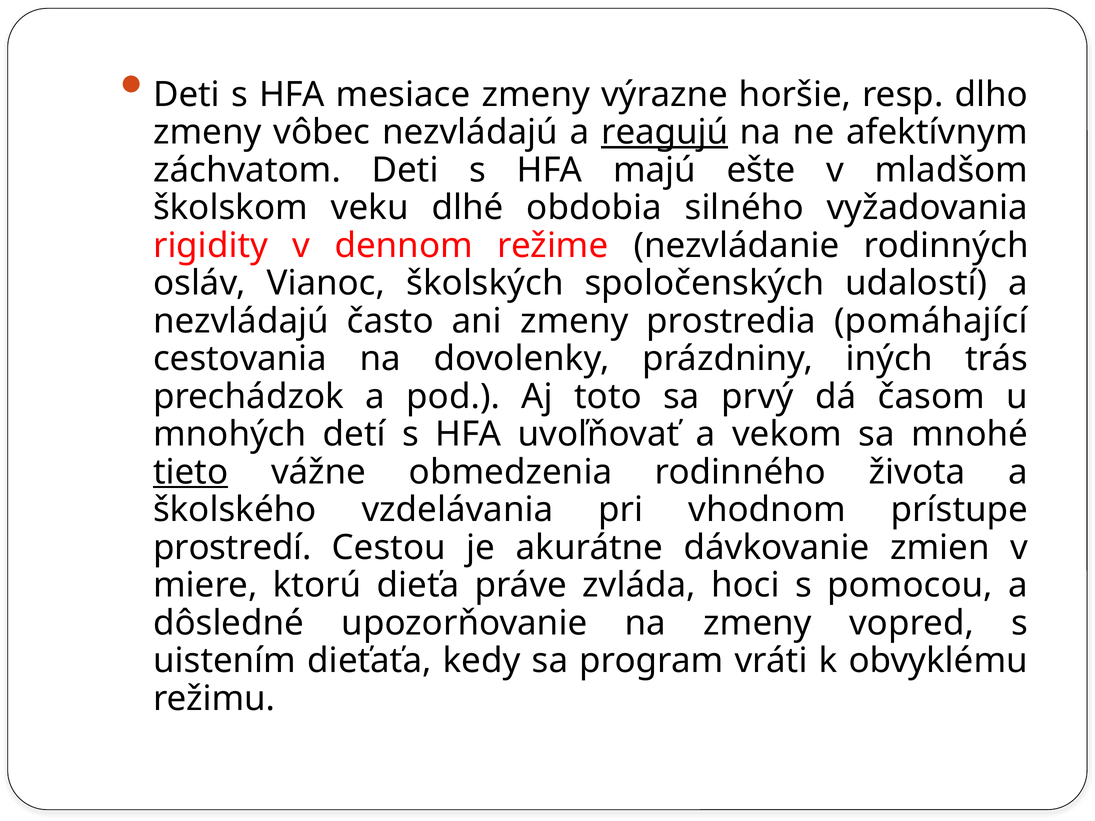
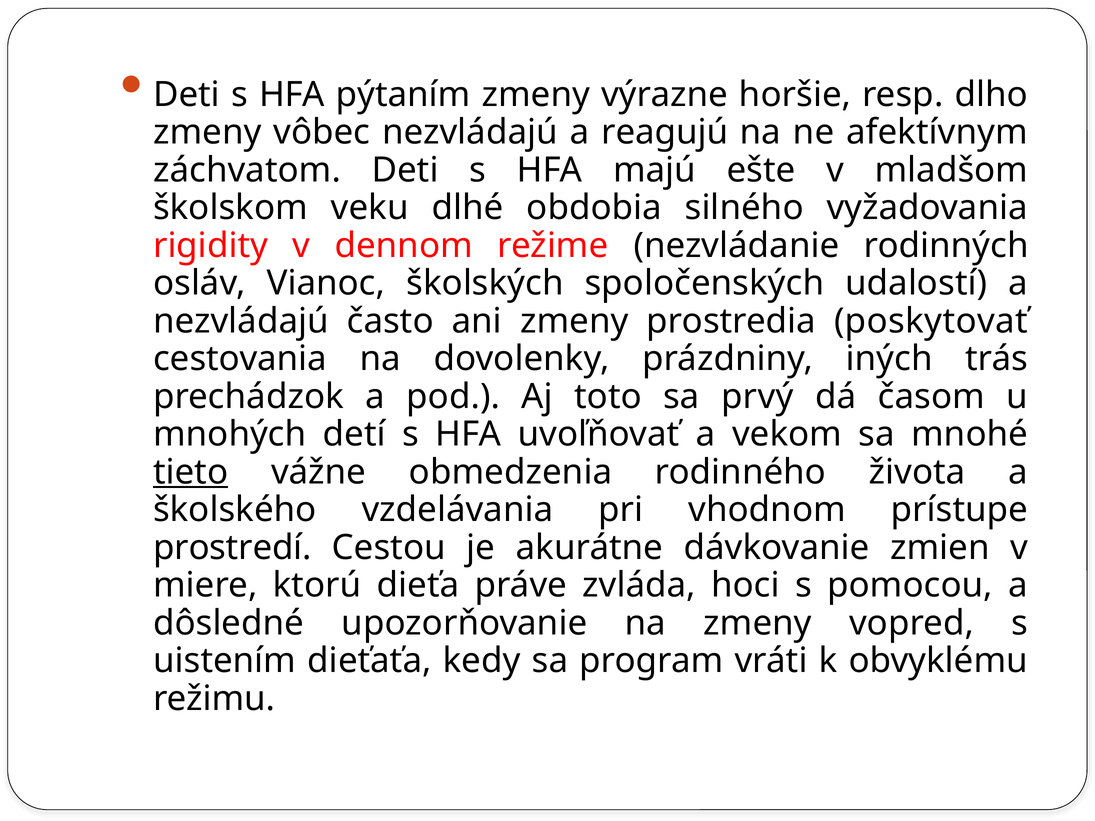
mesiace: mesiace -> pýtaním
reagujú underline: present -> none
pomáhající: pomáhající -> poskytovať
